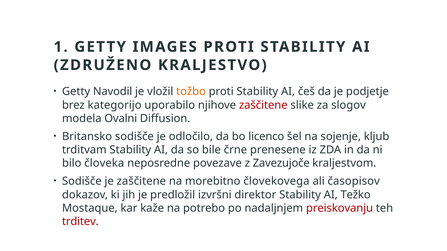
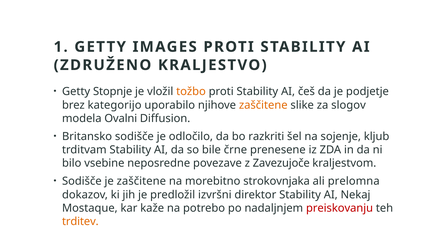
Navodil: Navodil -> Stopnje
zaščitene at (263, 105) colour: red -> orange
licenco: licenco -> razkriti
človeka: človeka -> vsebine
človekovega: človekovega -> strokovnjaka
časopisov: časopisov -> prelomna
Težko: Težko -> Nekaj
trditev colour: red -> orange
